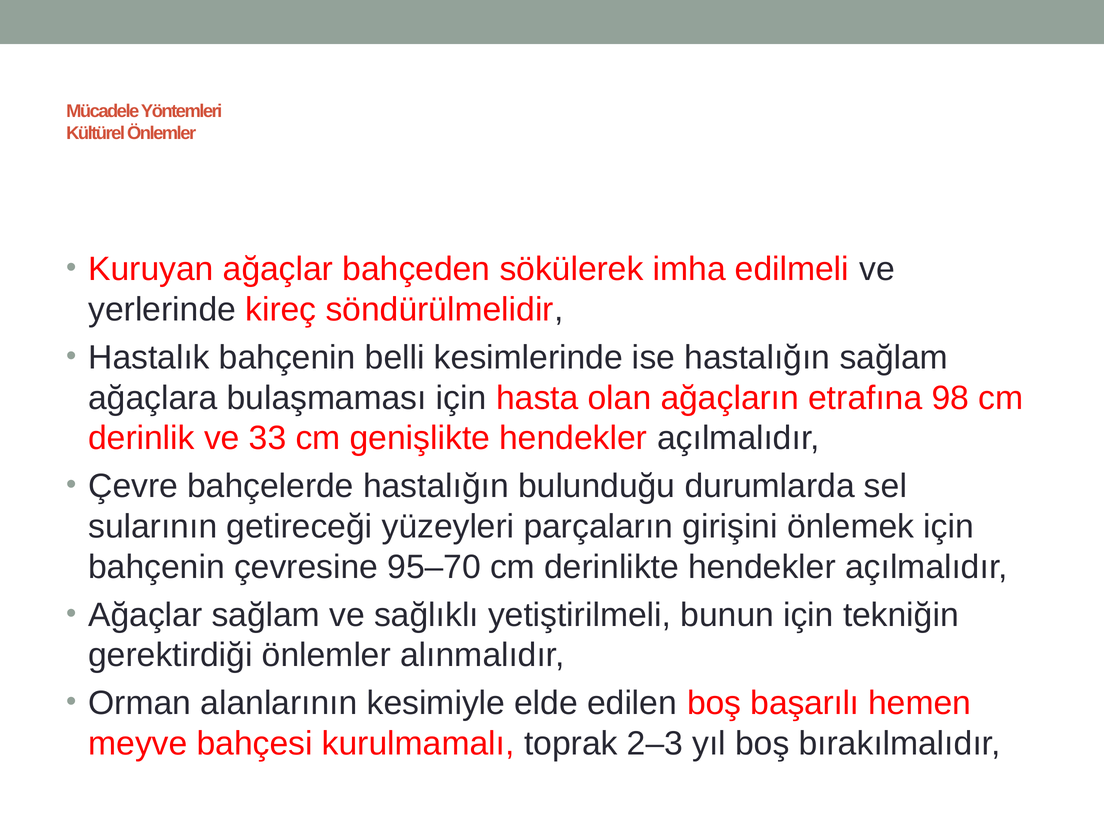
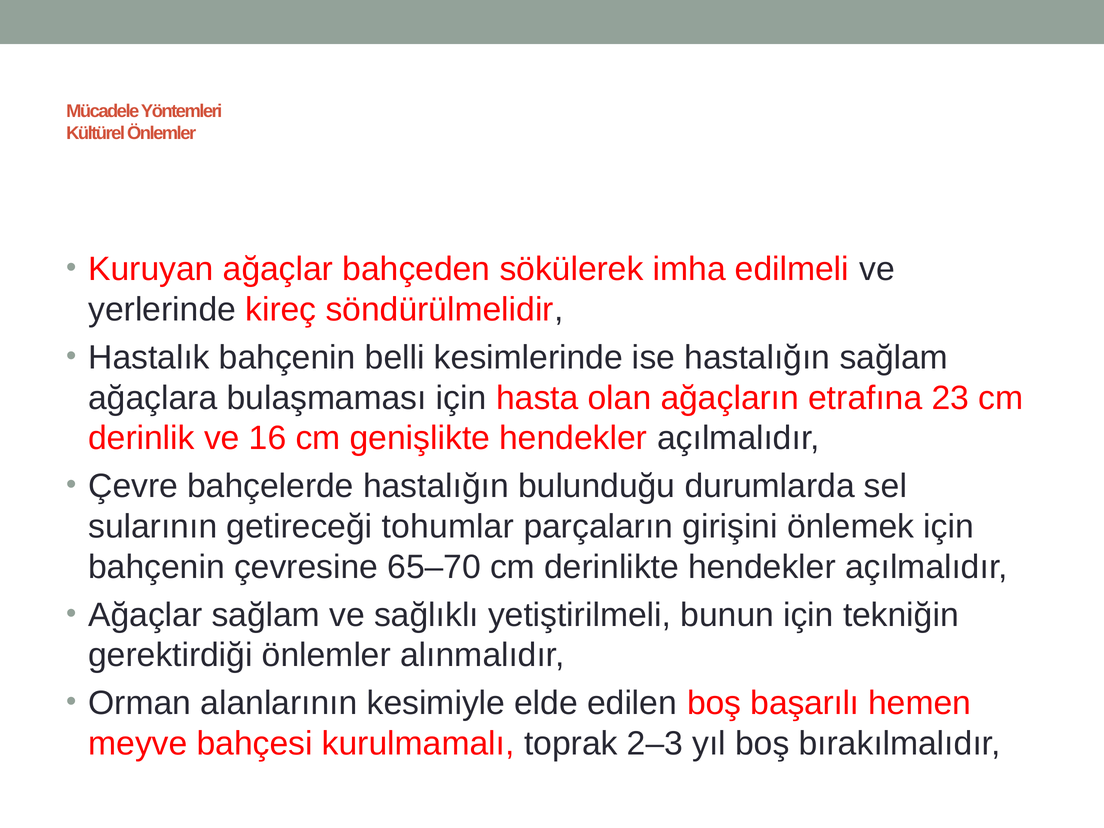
98: 98 -> 23
33: 33 -> 16
yüzeyleri: yüzeyleri -> tohumlar
95–70: 95–70 -> 65–70
